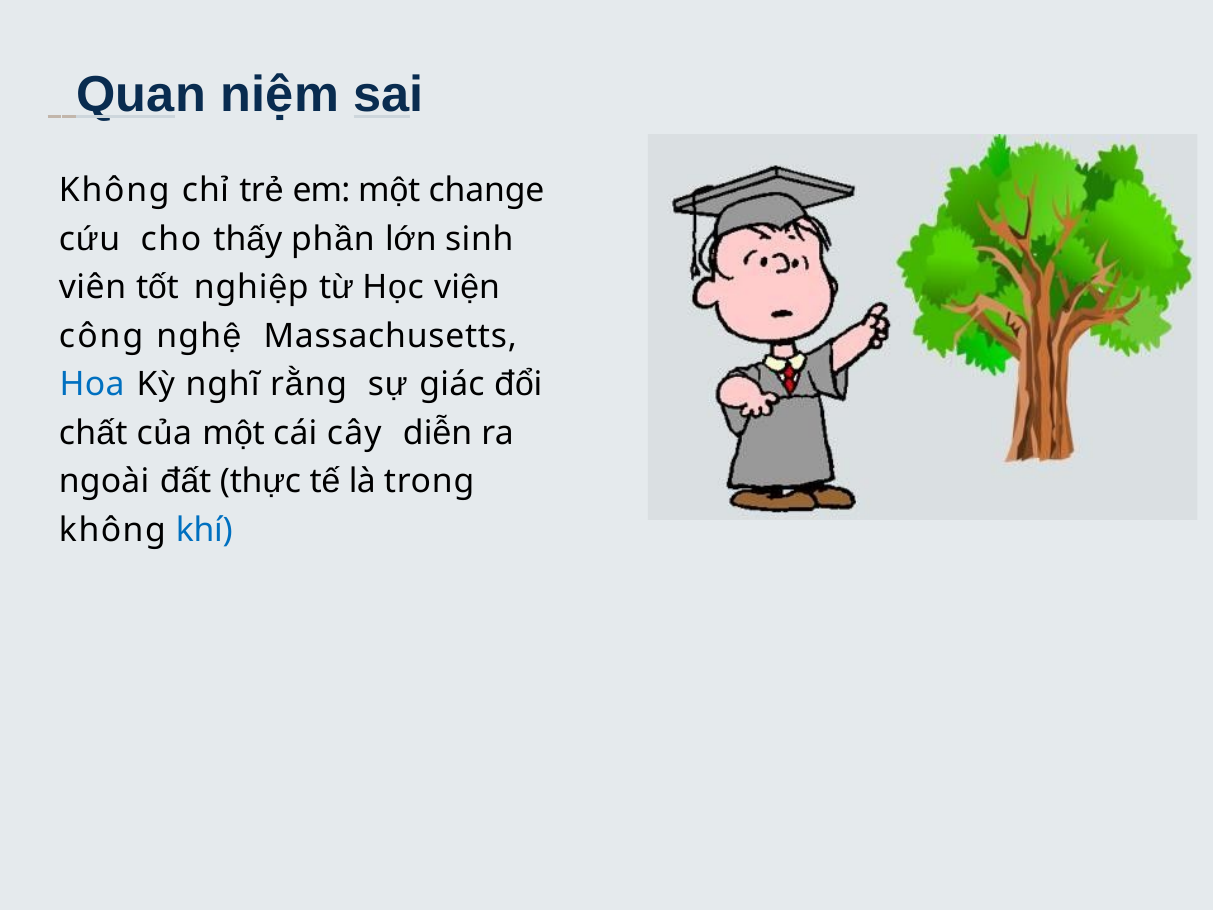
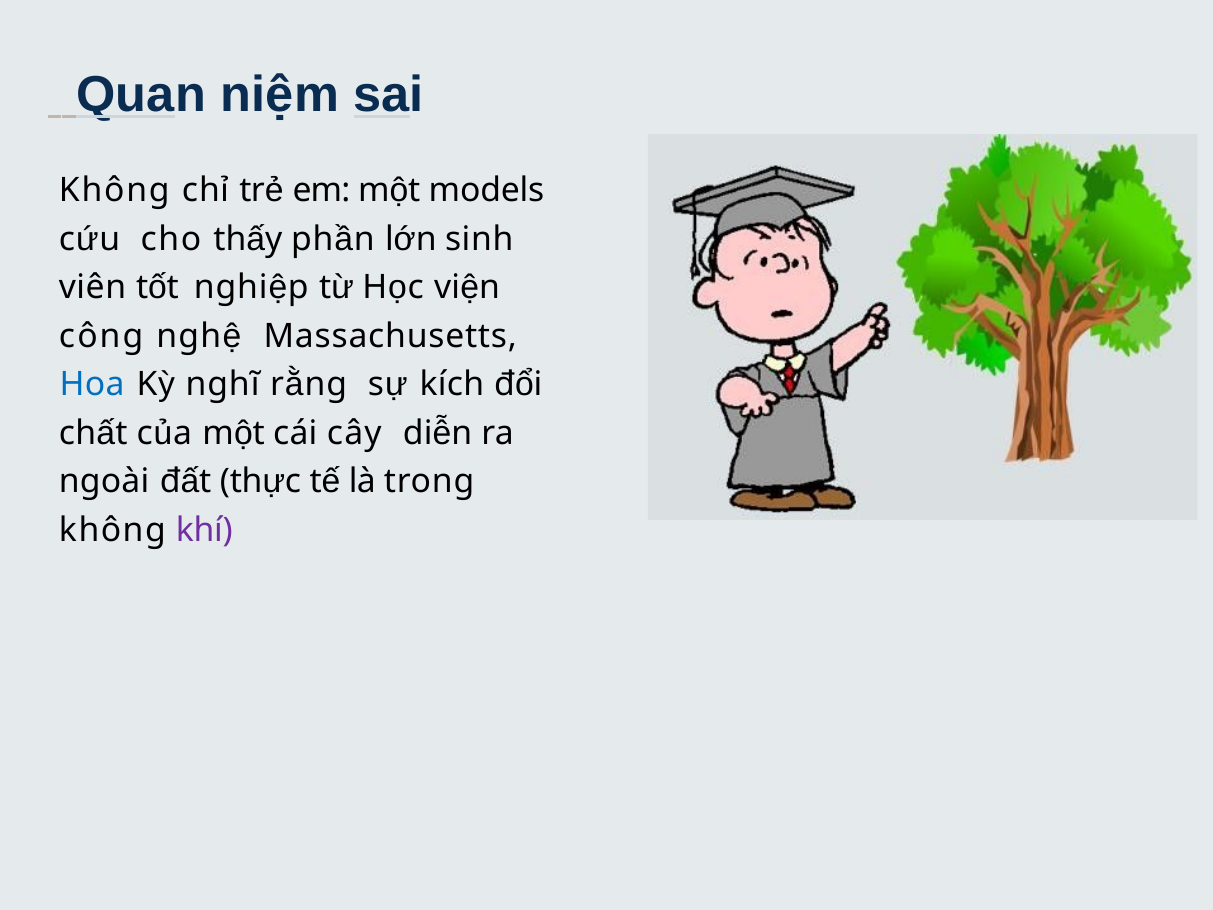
change: change -> models
giác: giác -> kích
khí colour: blue -> purple
